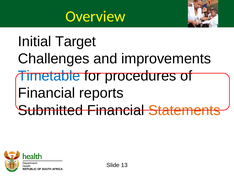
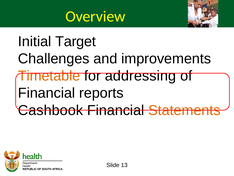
Timetable colour: blue -> orange
procedures: procedures -> addressing
Submitted: Submitted -> Cashbook
